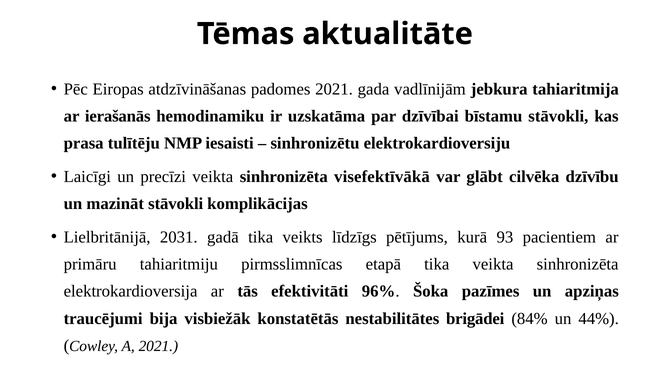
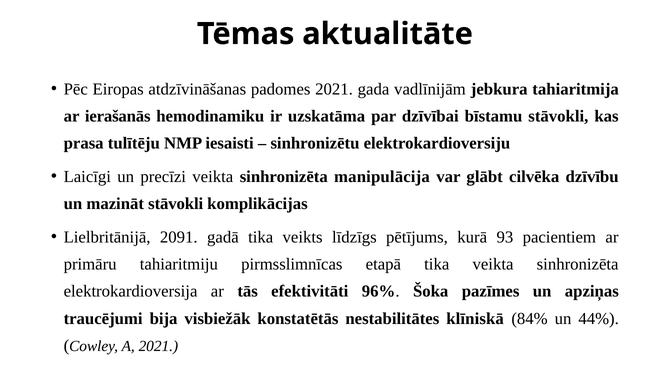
visefektīvākā: visefektīvākā -> manipulācija
2031: 2031 -> 2091
brigādei: brigādei -> klīniskā
